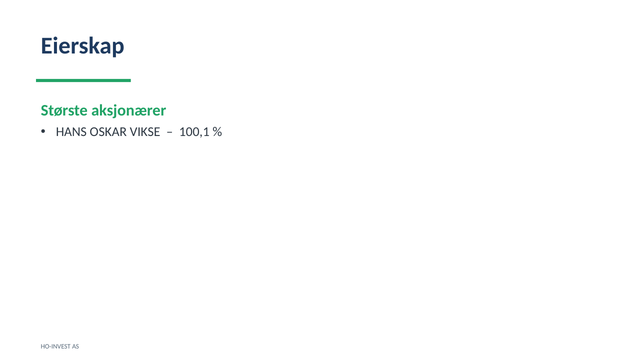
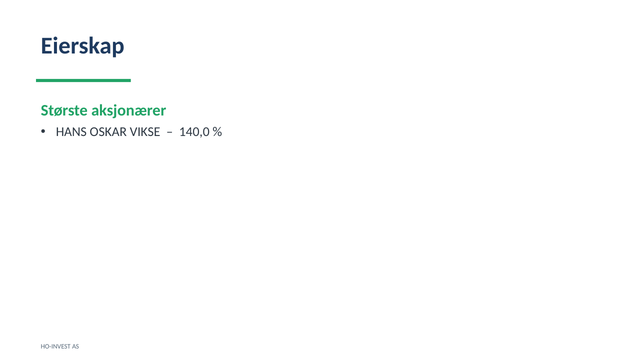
100,1: 100,1 -> 140,0
